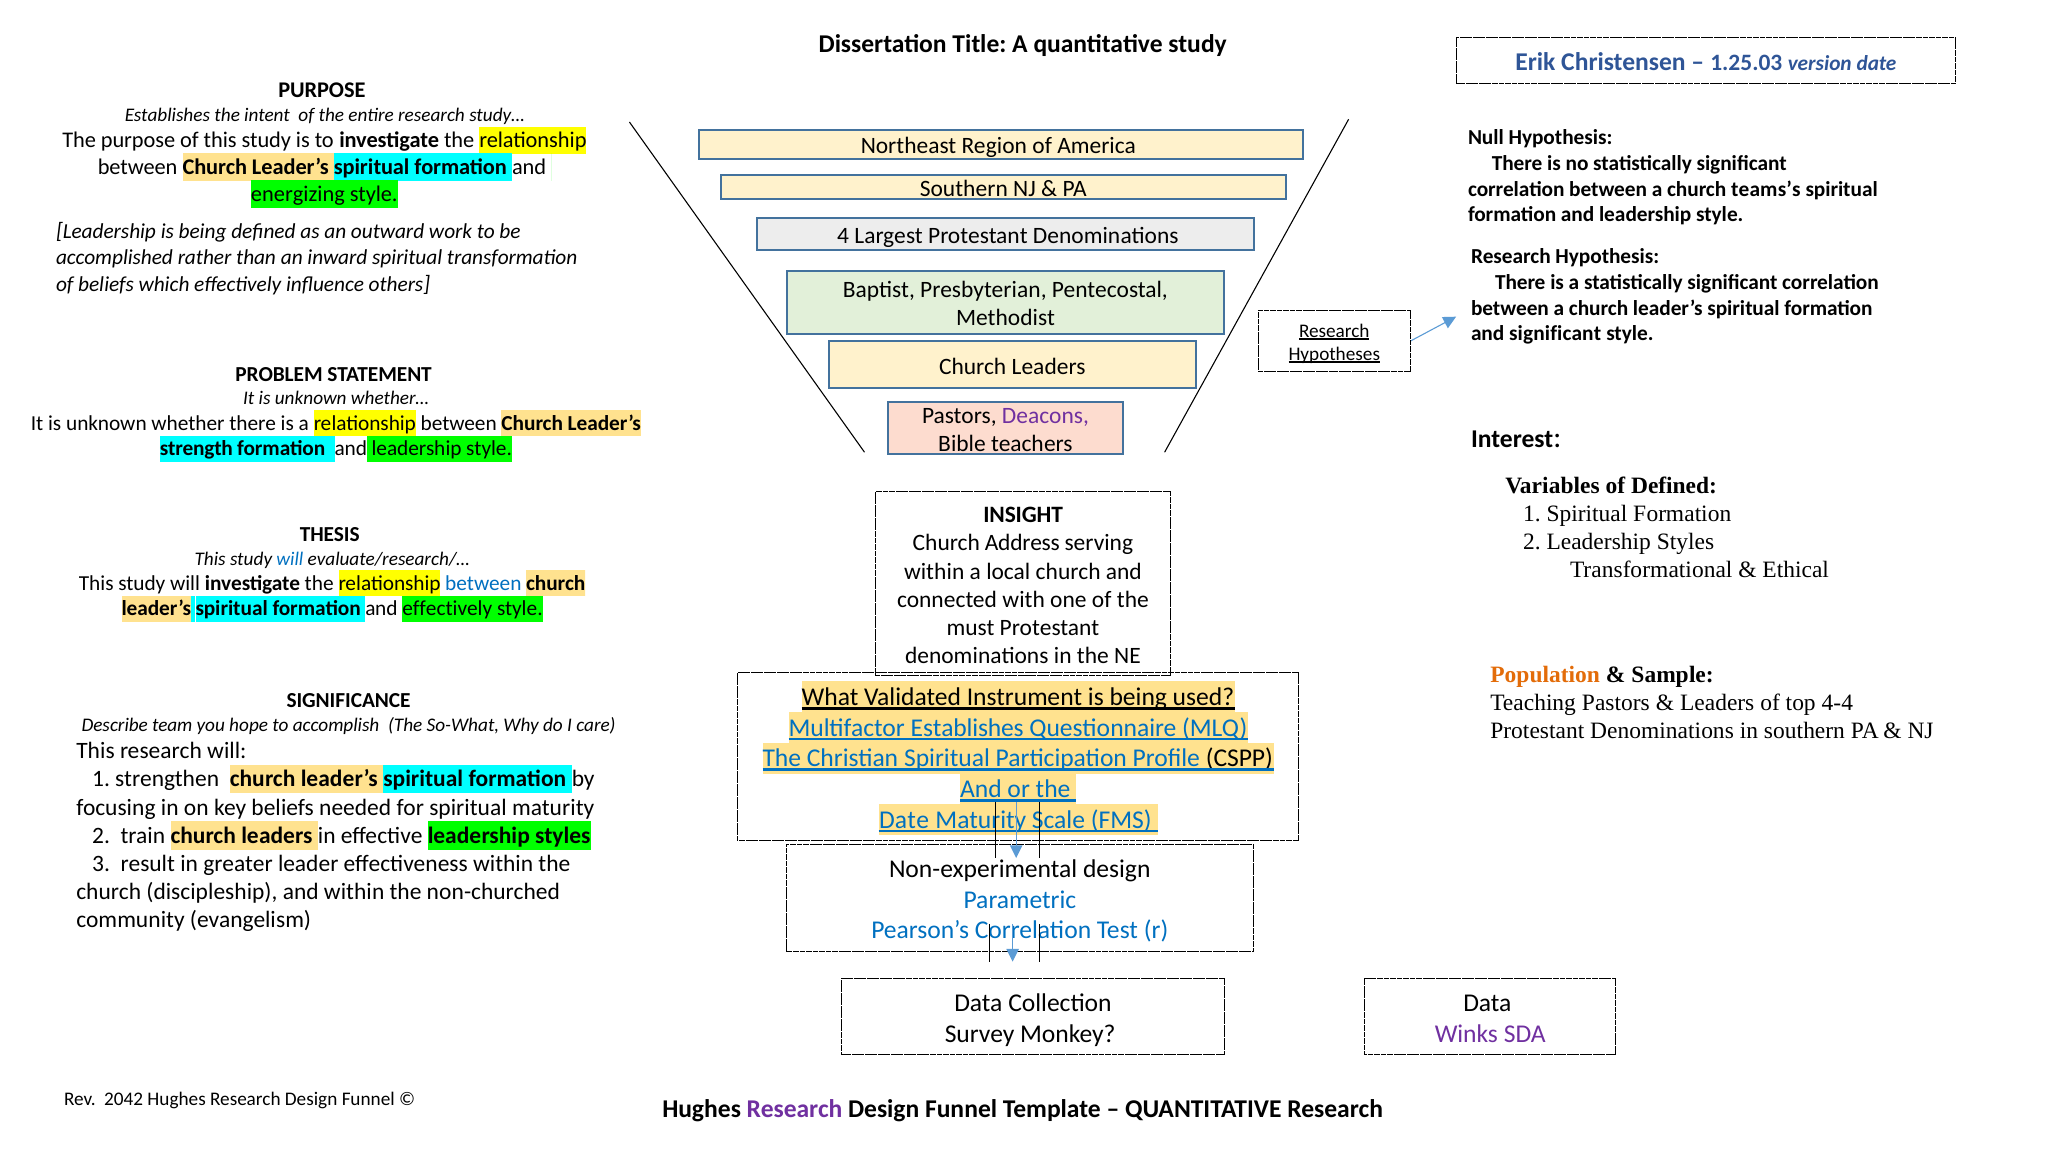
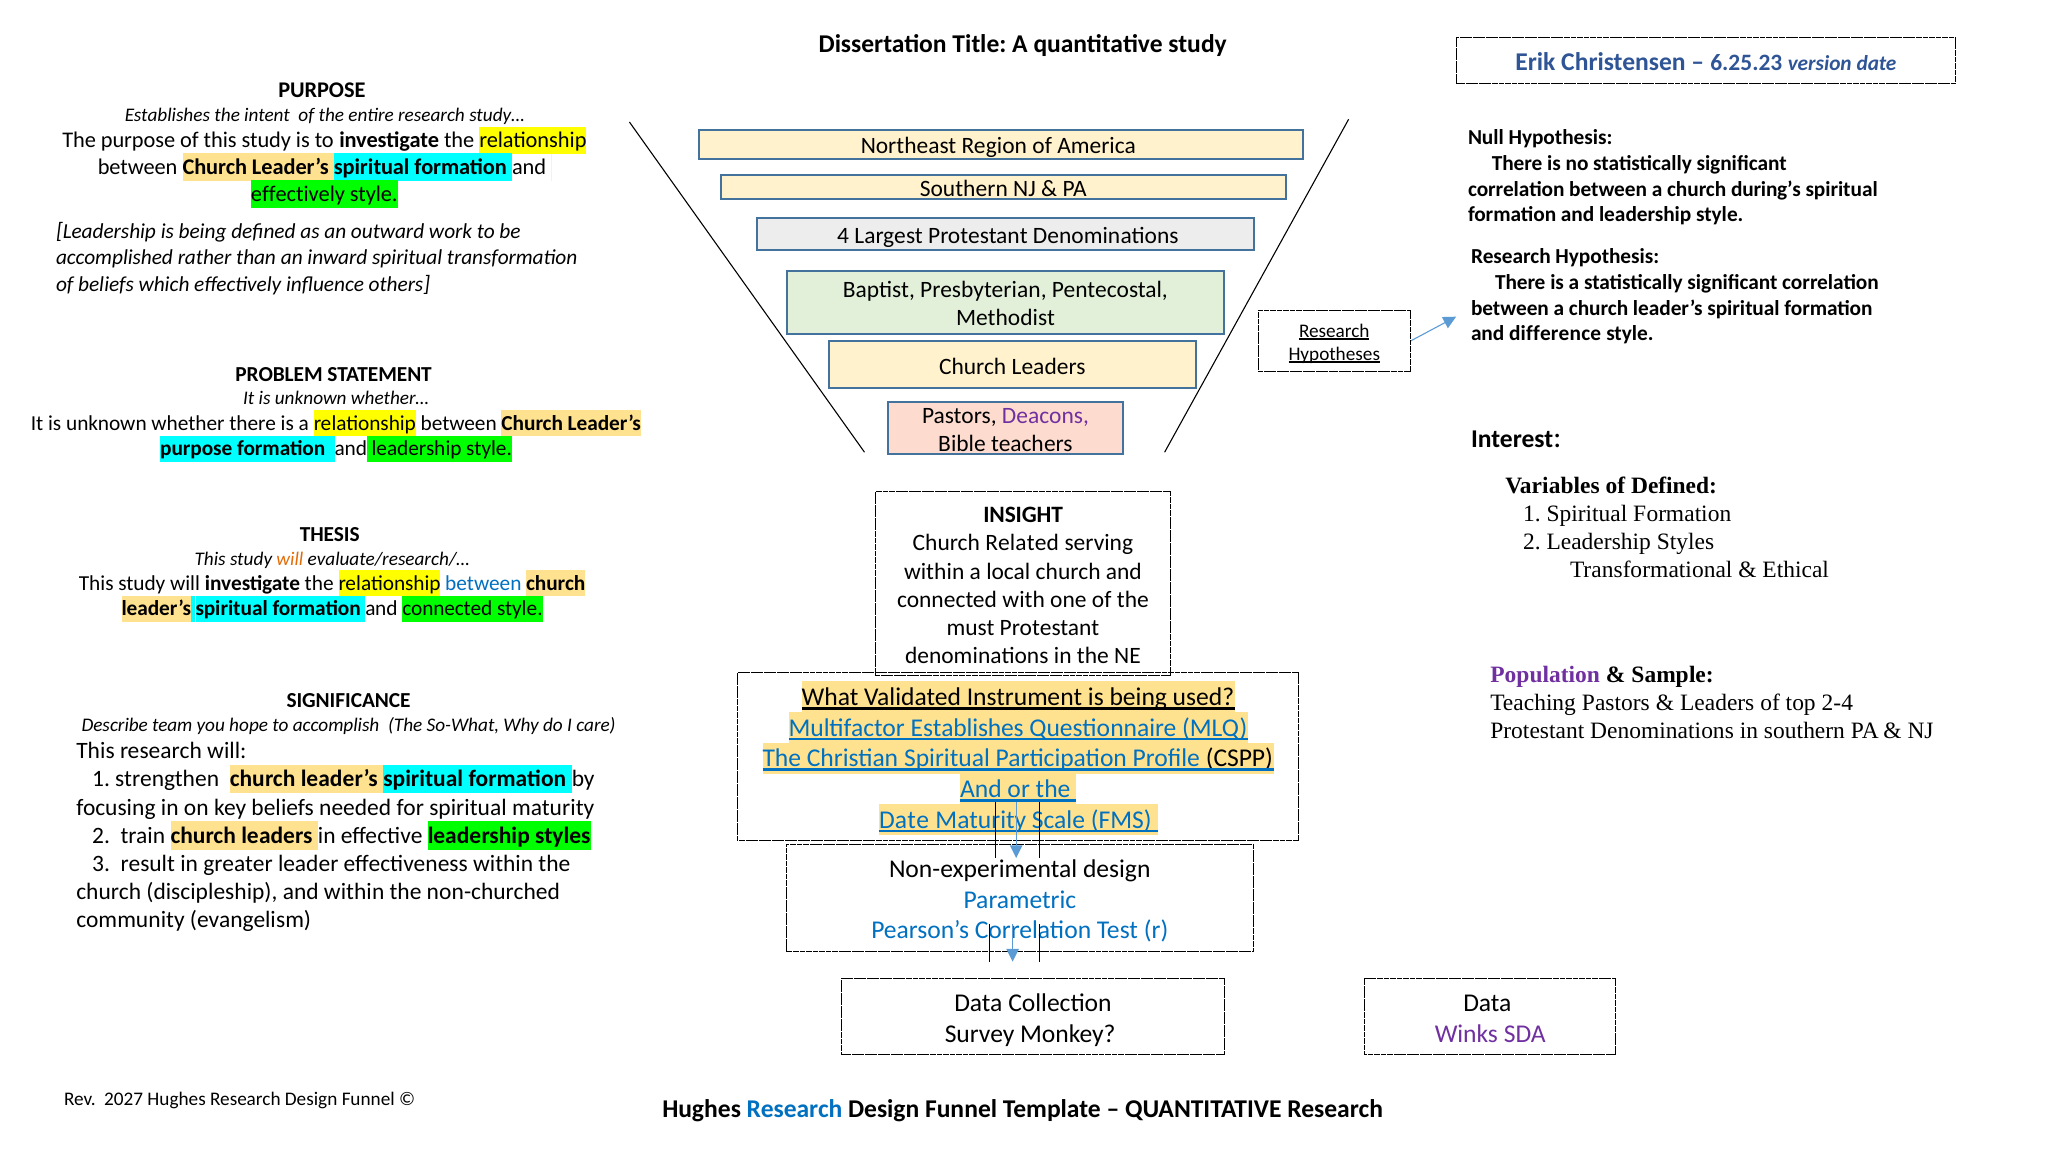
1.25.03: 1.25.03 -> 6.25.23
teams’s: teams’s -> during’s
energizing at (298, 194): energizing -> effectively
and significant: significant -> difference
strength at (196, 449): strength -> purpose
Address: Address -> Related
will at (290, 559) colour: blue -> orange
formation and effectively: effectively -> connected
Population colour: orange -> purple
4-4: 4-4 -> 2-4
2042: 2042 -> 2027
Research at (795, 1109) colour: purple -> blue
